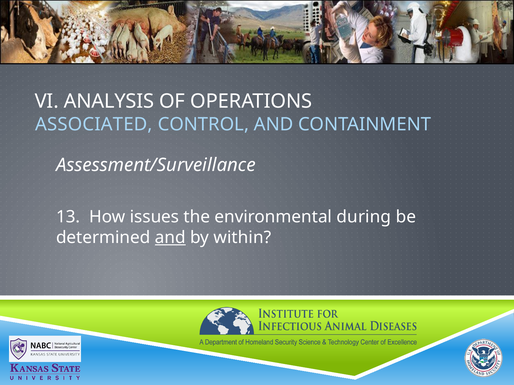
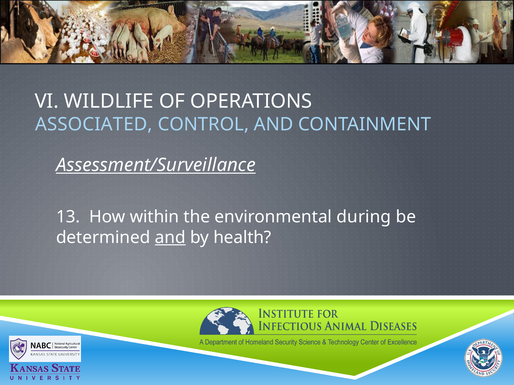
ANALYSIS: ANALYSIS -> WILDLIFE
Assessment/Surveillance underline: none -> present
issues: issues -> within
within: within -> health
